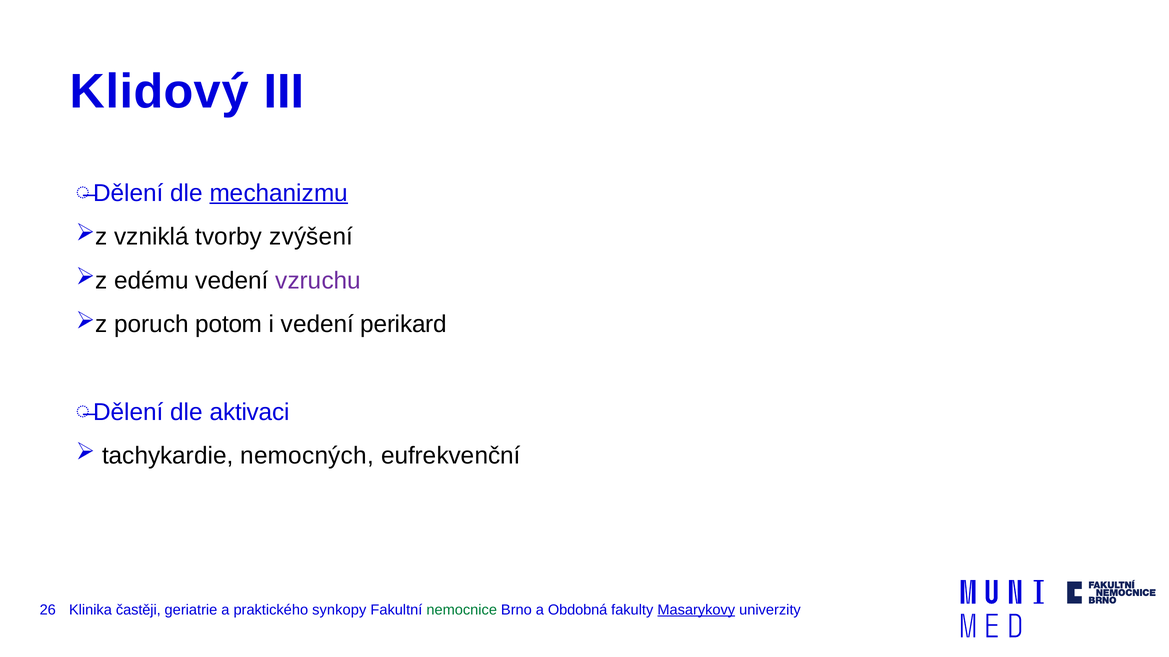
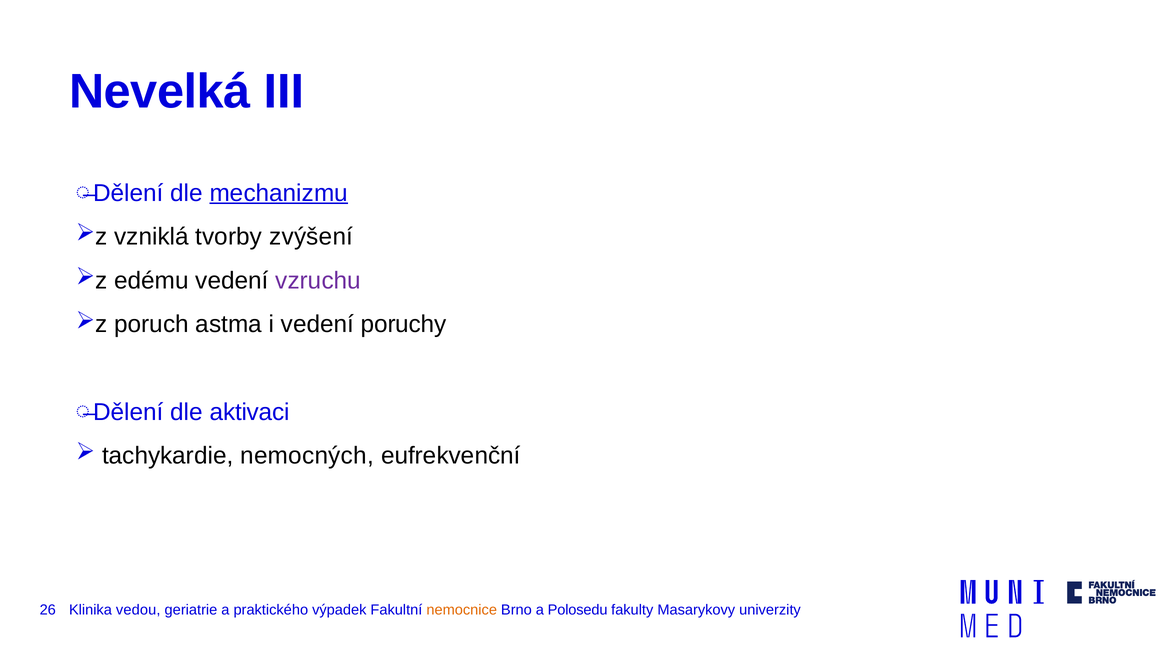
Klidový: Klidový -> Nevelká
potom: potom -> astma
perikard: perikard -> poruchy
častěji: častěji -> vedou
synkopy: synkopy -> výpadek
nemocnice colour: green -> orange
Obdobná: Obdobná -> Polosedu
Masarykovy underline: present -> none
